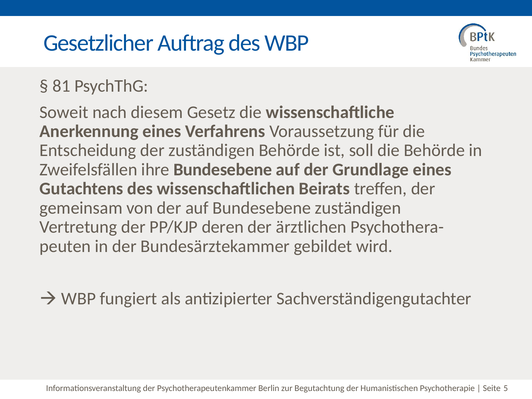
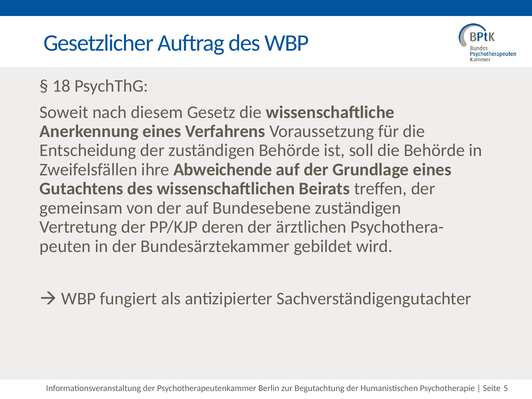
81: 81 -> 18
ihre Bundesebene: Bundesebene -> Abweichende
